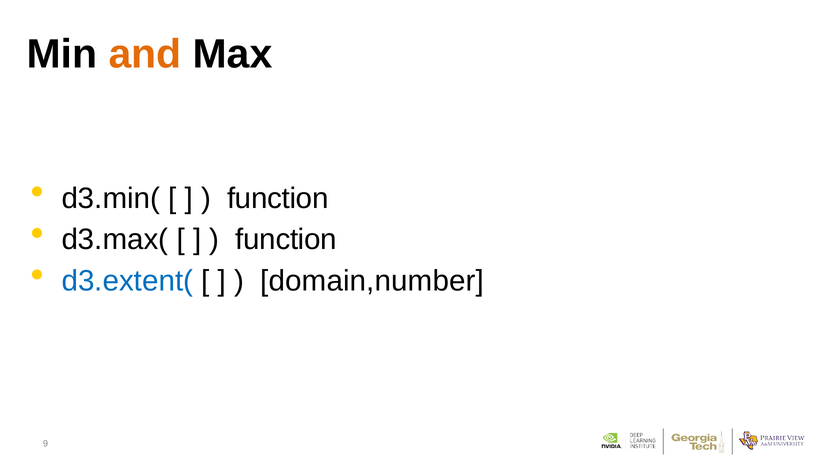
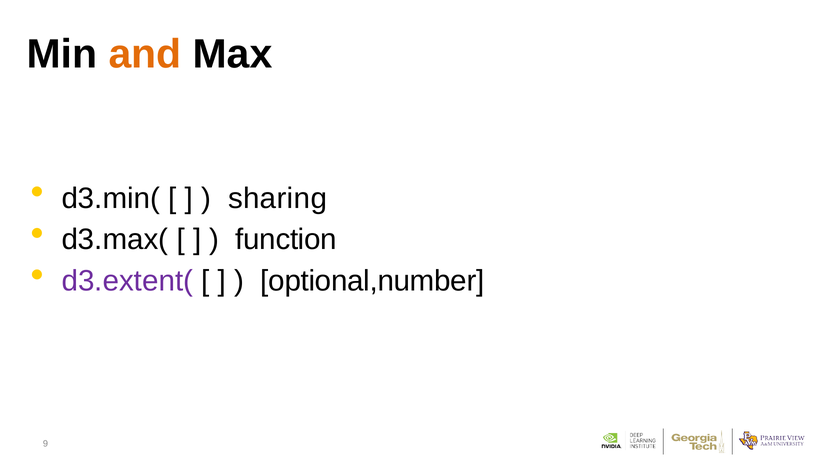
function at (278, 198): function -> sharing
d3.extent( colour: blue -> purple
domain,number: domain,number -> optional,number
